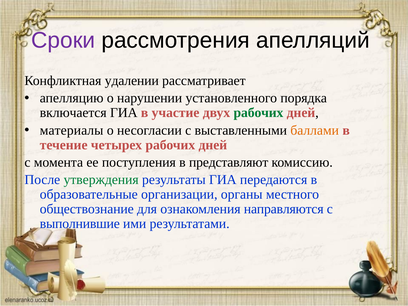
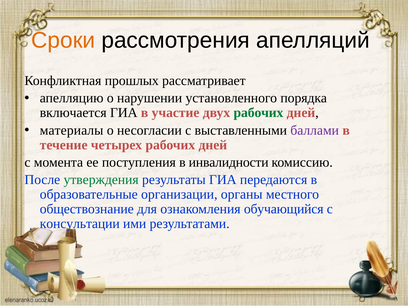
Сроки colour: purple -> orange
удалении: удалении -> прошлых
баллами colour: orange -> purple
представляют: представляют -> инвалидности
направляются: направляются -> обучающийся
выполнившие: выполнившие -> консультации
